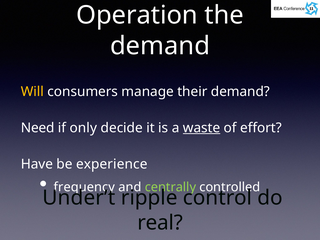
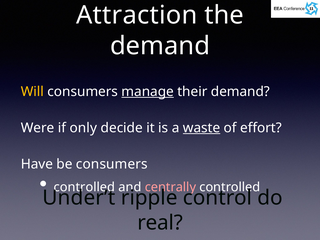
Operation: Operation -> Attraction
manage underline: none -> present
Need: Need -> Were
be experience: experience -> consumers
frequency at (84, 187): frequency -> controlled
centrally colour: light green -> pink
